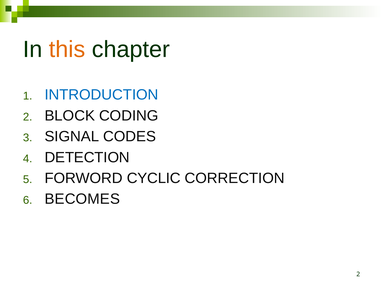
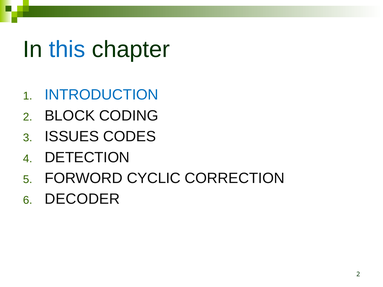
this colour: orange -> blue
SIGNAL: SIGNAL -> ISSUES
BECOMES: BECOMES -> DECODER
